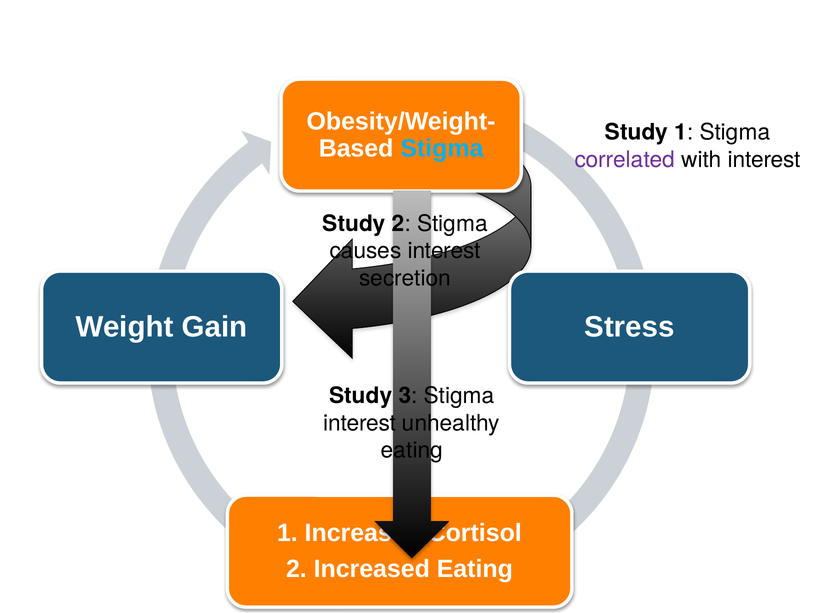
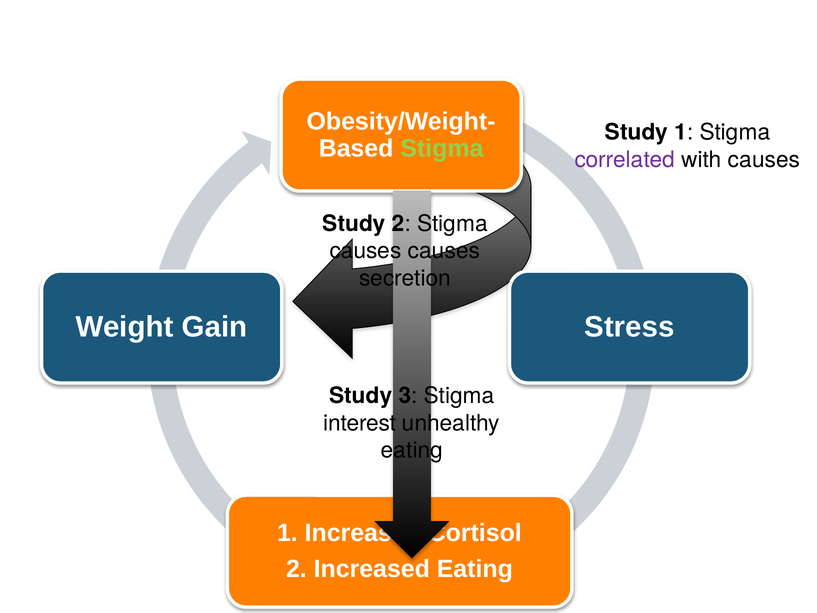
Stigma at (442, 148) colour: light blue -> light green
with interest: interest -> causes
causes interest: interest -> causes
